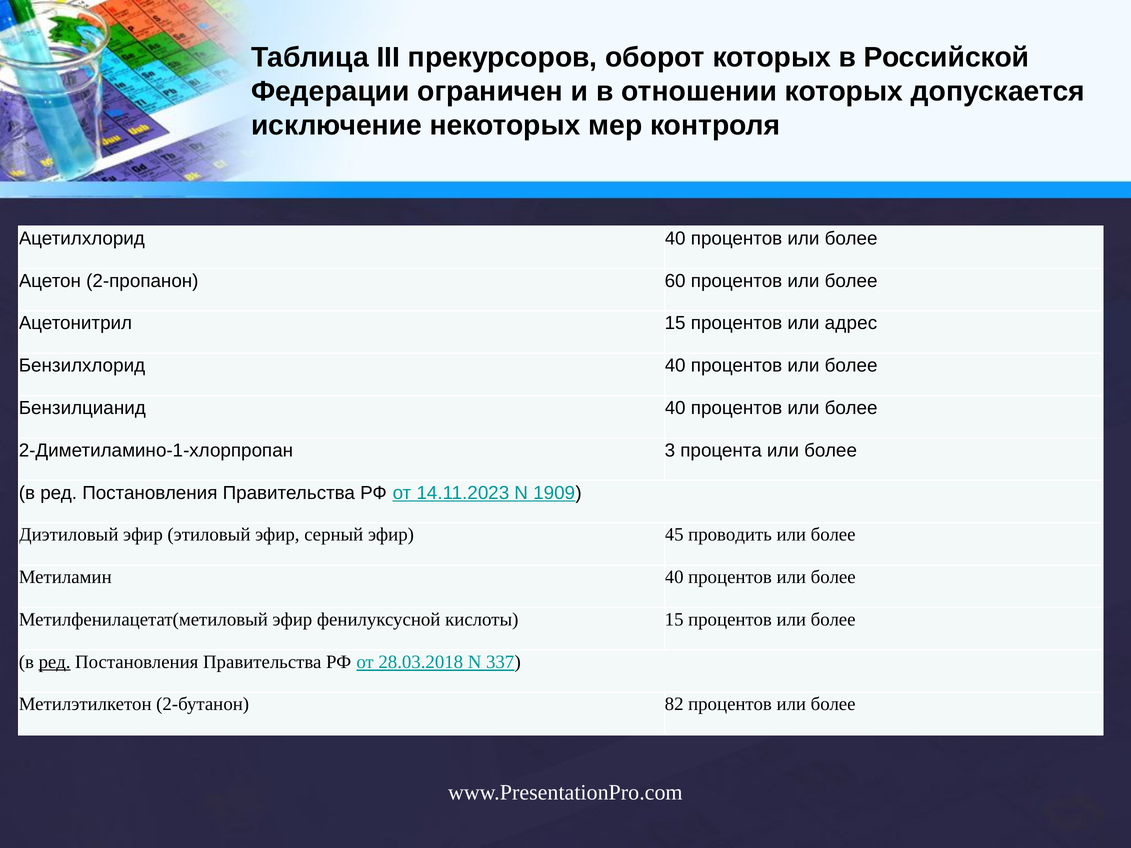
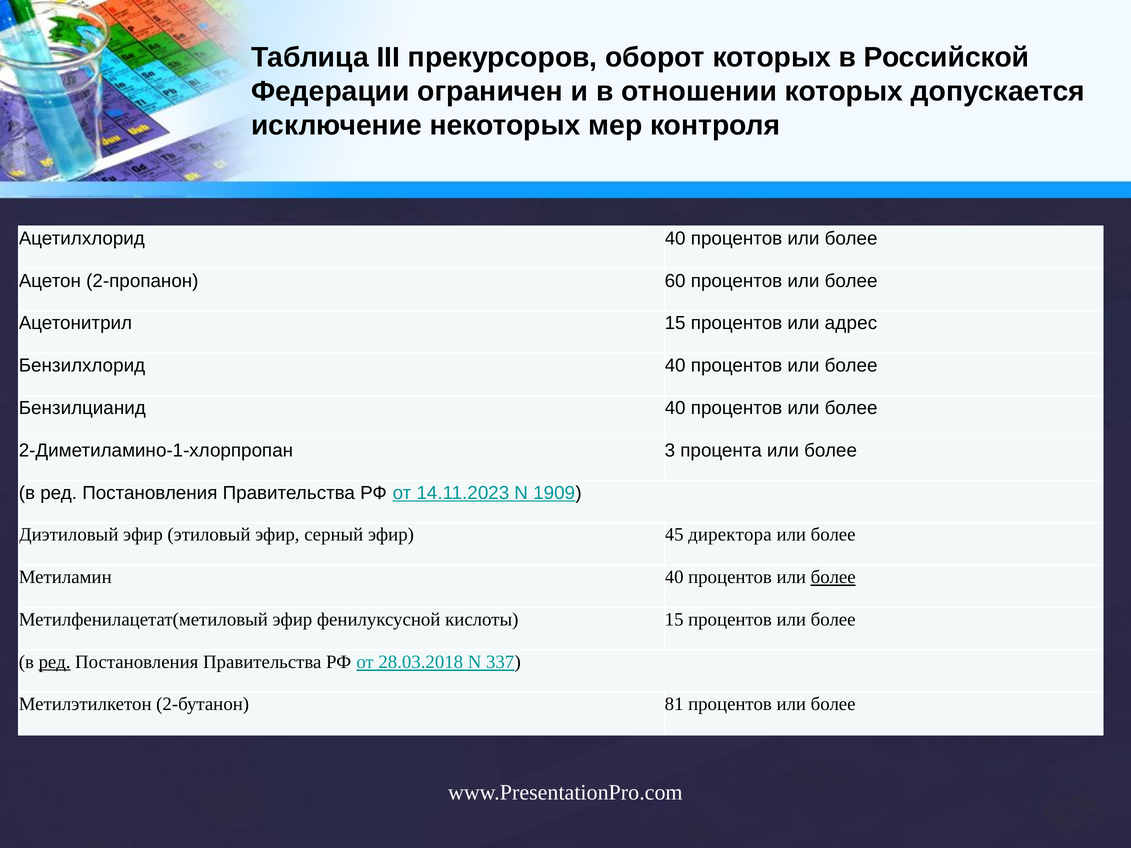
проводить: проводить -> директора
более at (833, 577) underline: none -> present
82: 82 -> 81
